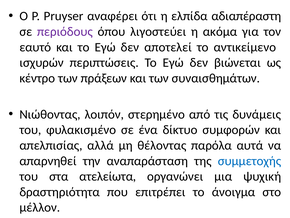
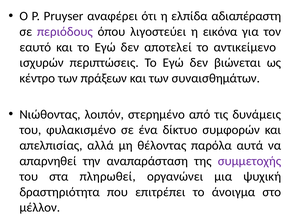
ακόμα: ακόμα -> εικόνα
συμμετοχής colour: blue -> purple
ατελείωτα: ατελείωτα -> πληρωθεί
